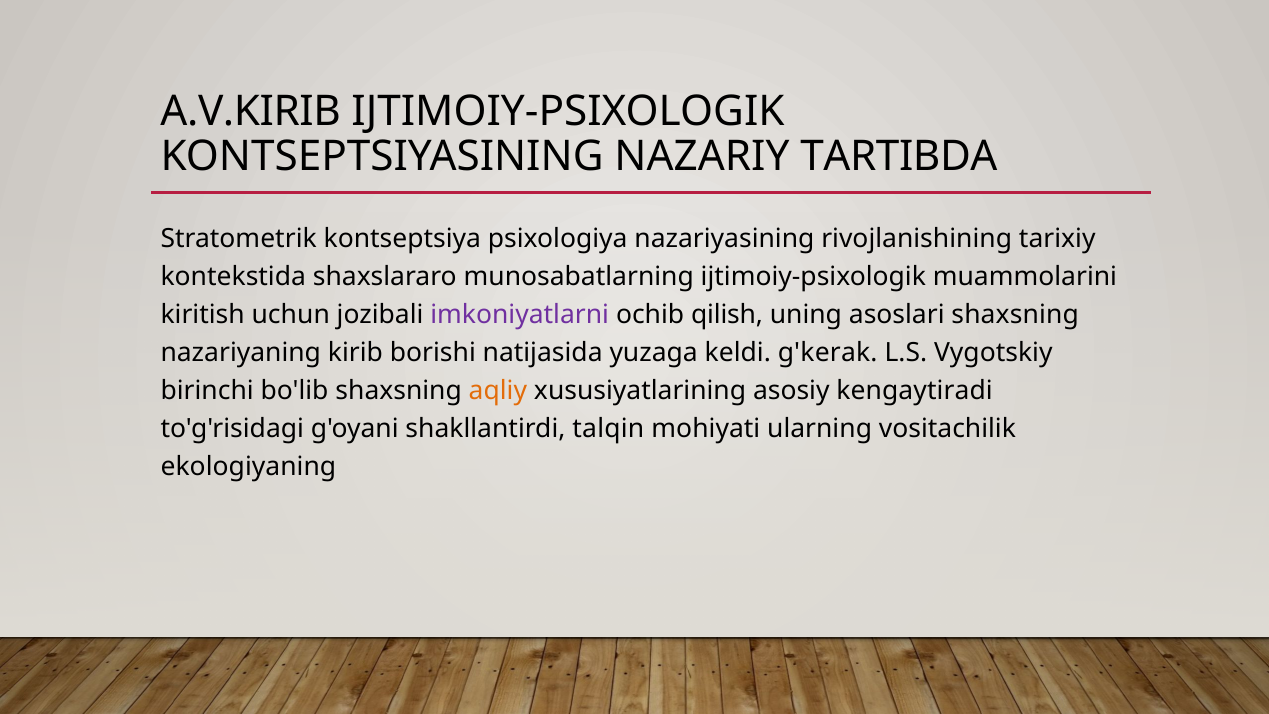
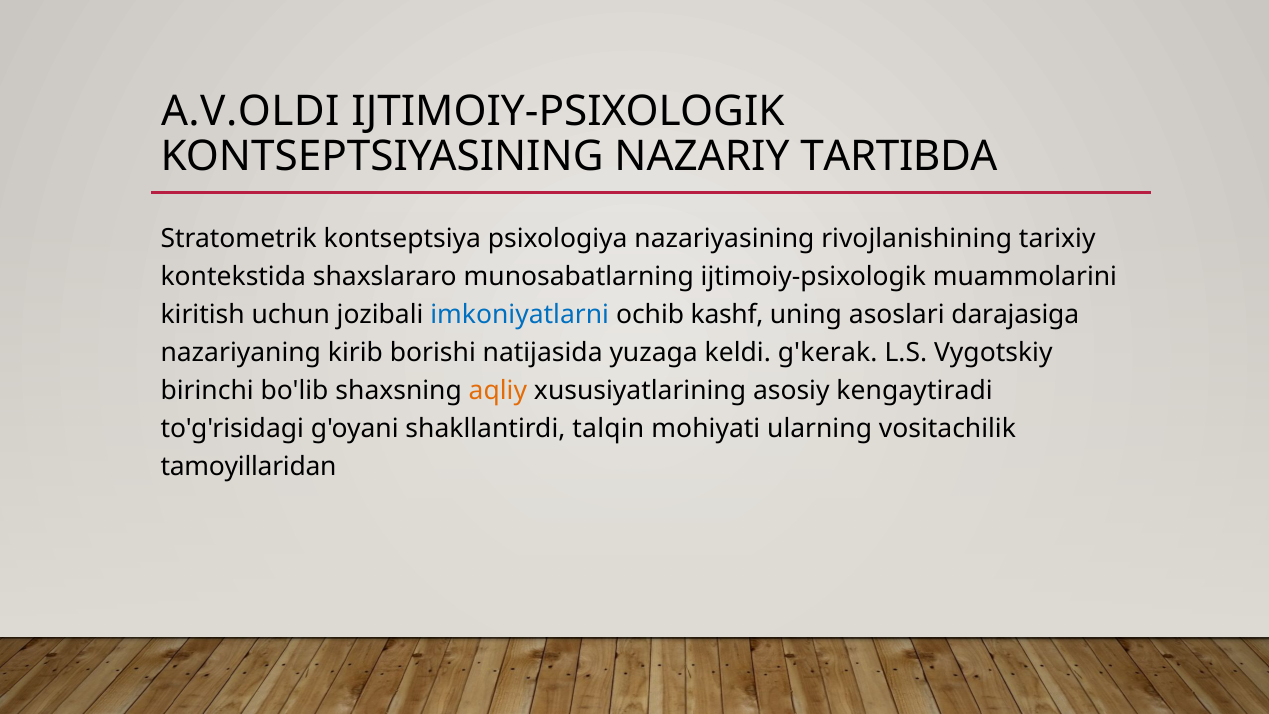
A.V.KIRIB: A.V.KIRIB -> A.V.OLDI
imkoniyatlarni colour: purple -> blue
qilish: qilish -> kashf
asoslari shaxsning: shaxsning -> darajasiga
ekologiyaning: ekologiyaning -> tamoyillaridan
